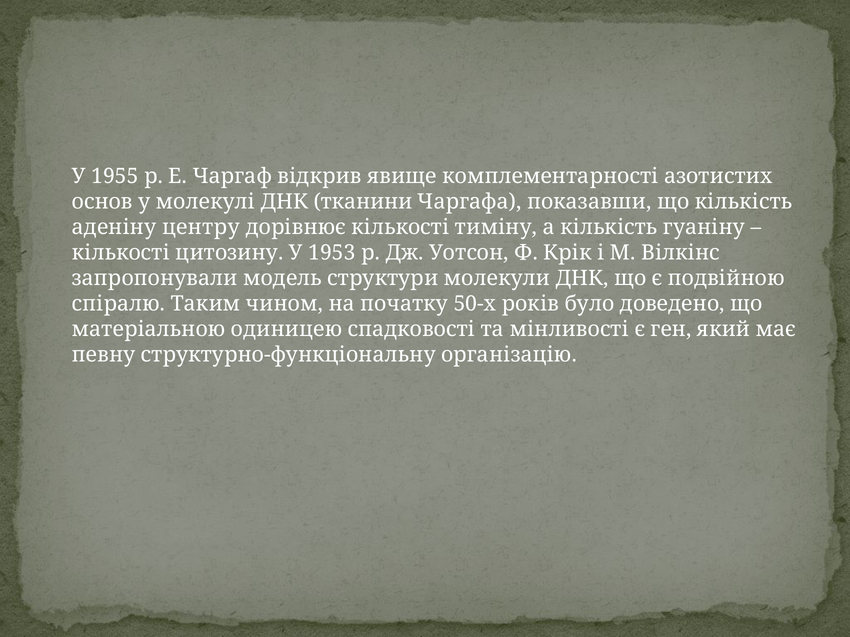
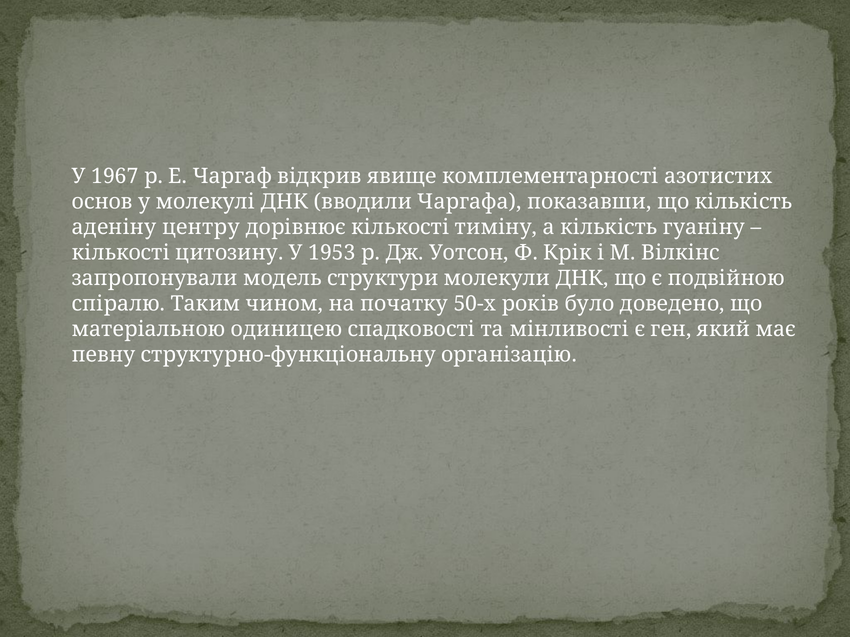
1955: 1955 -> 1967
тканини: тканини -> вводили
